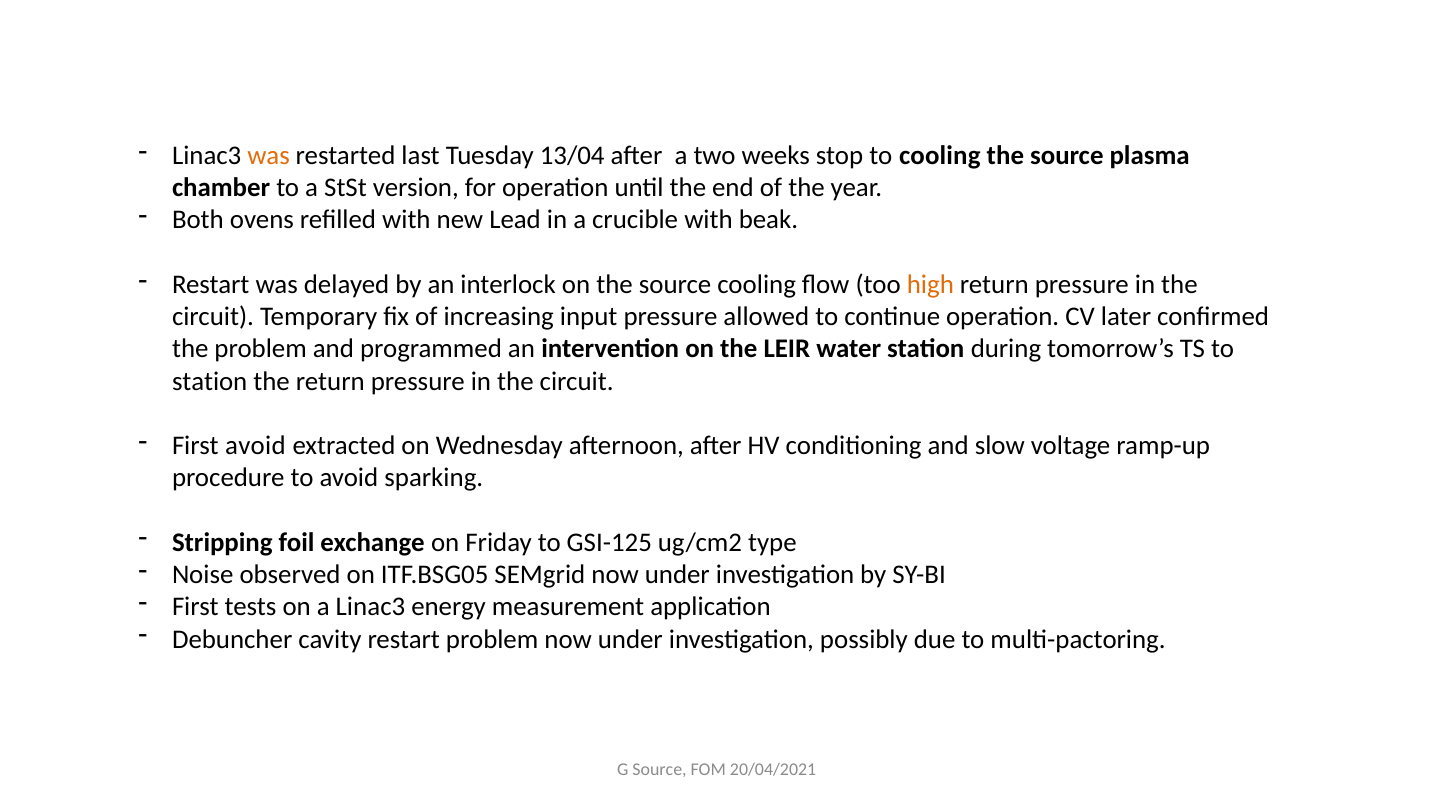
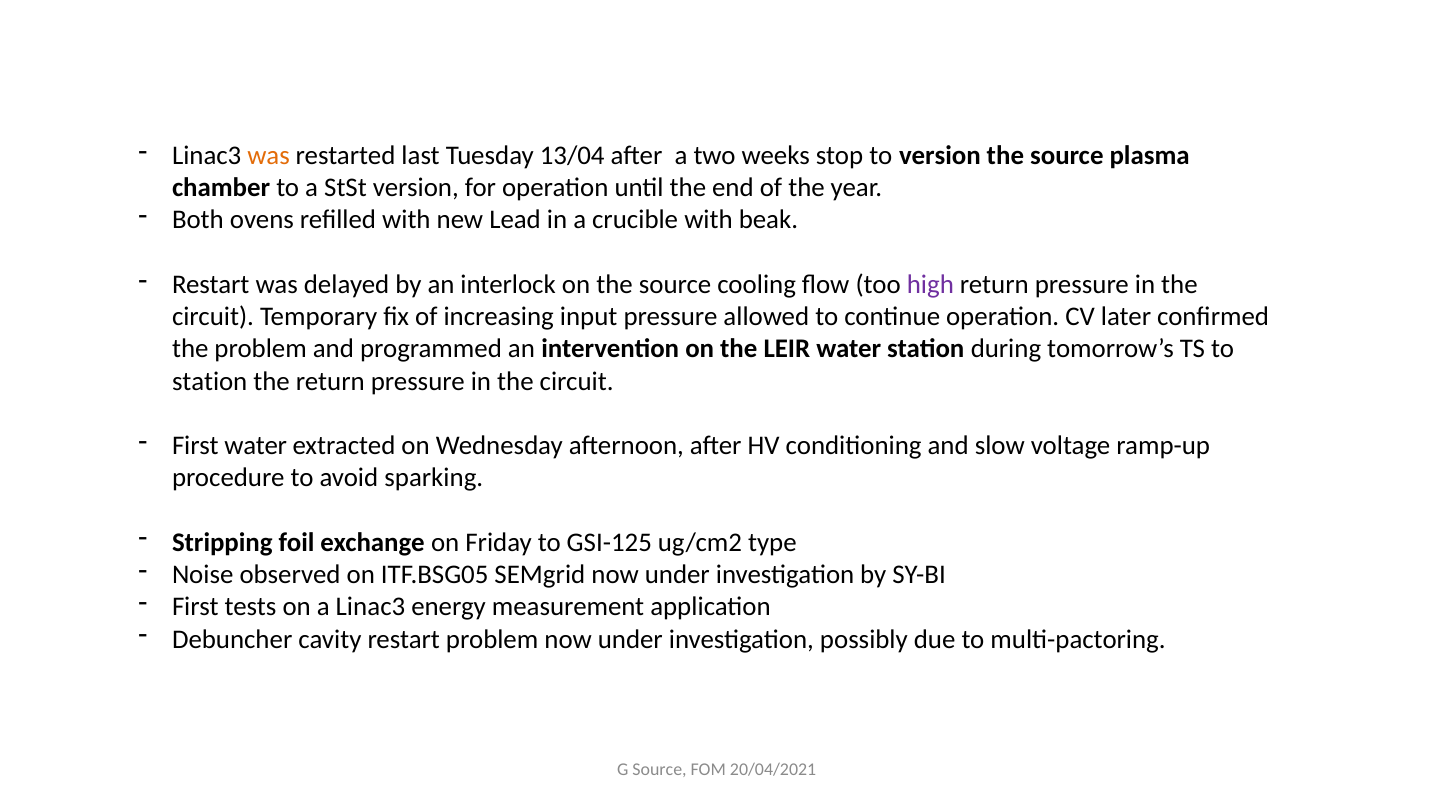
to cooling: cooling -> version
high colour: orange -> purple
First avoid: avoid -> water
